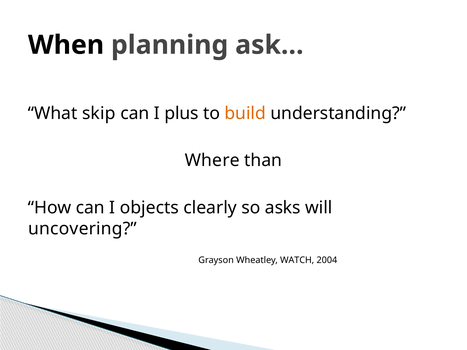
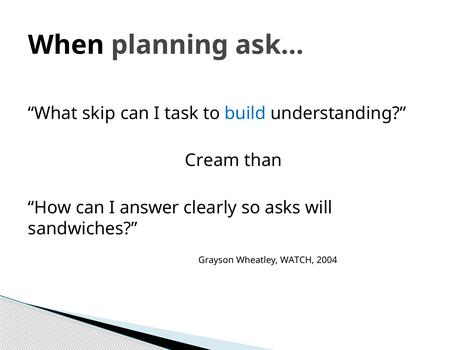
plus: plus -> task
build colour: orange -> blue
Where: Where -> Cream
objects: objects -> answer
uncovering: uncovering -> sandwiches
